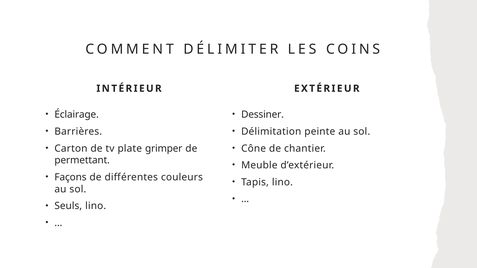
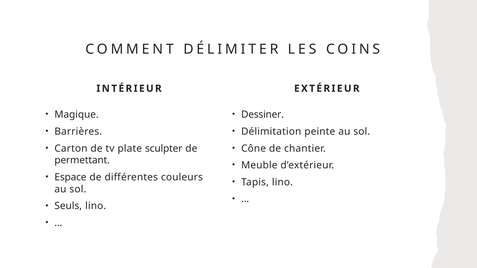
Éclairage: Éclairage -> Magique
grimper: grimper -> sculpter
Façons: Façons -> Espace
